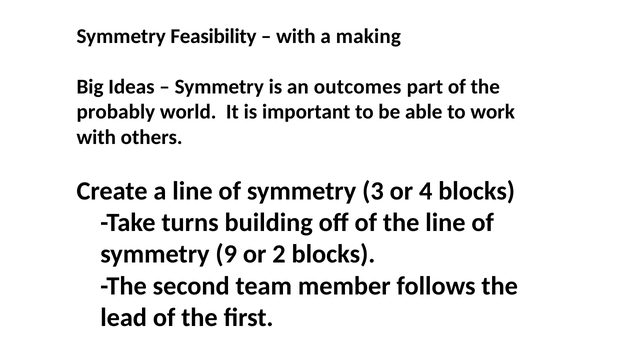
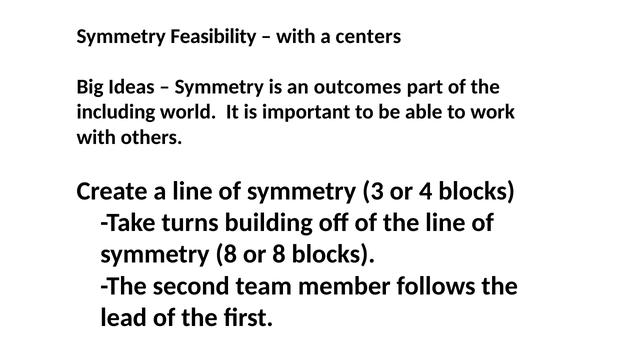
making: making -> centers
probably: probably -> including
symmetry 9: 9 -> 8
or 2: 2 -> 8
